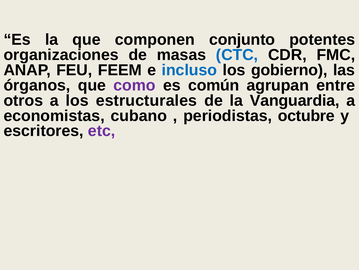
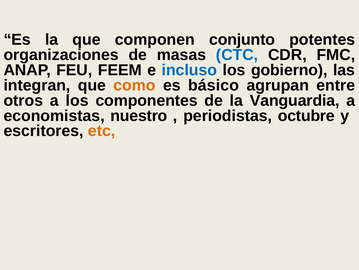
órganos: órganos -> integran
como colour: purple -> orange
común: común -> básico
estructurales: estructurales -> componentes
cubano: cubano -> nuestro
etc colour: purple -> orange
